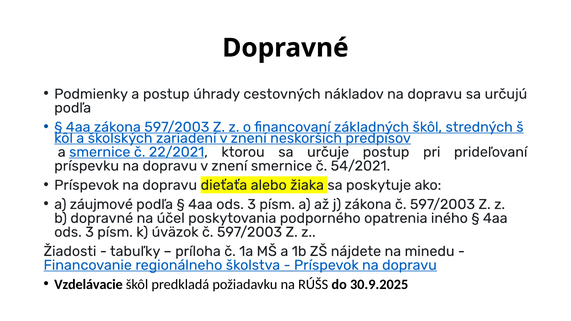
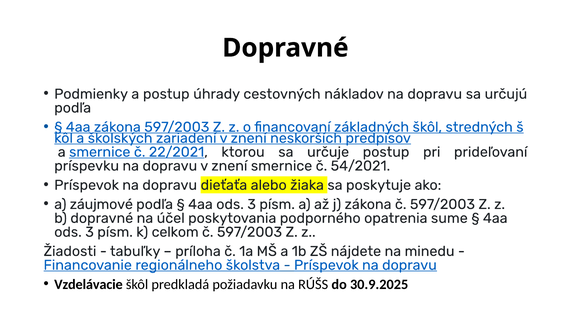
iného: iného -> sume
úväzok: úväzok -> celkom
